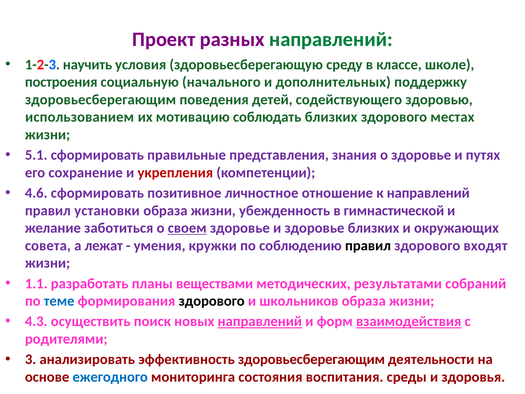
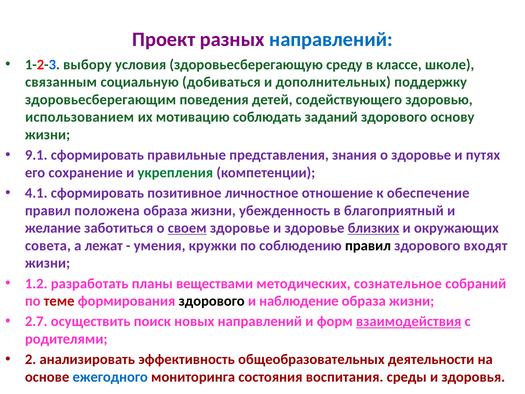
направлений at (331, 40) colour: green -> blue
научить: научить -> выбору
построения: построения -> связанным
начального: начального -> добиваться
соблюдать близких: близких -> заданий
местах: местах -> основу
5.1: 5.1 -> 9.1
укрепления colour: red -> green
4.6: 4.6 -> 4.1
к направлений: направлений -> обеспечение
установки: установки -> положена
гимнастической: гимнастической -> благоприятный
близких at (374, 228) underline: none -> present
1.1: 1.1 -> 1.2
результатами: результатами -> сознательное
теме colour: blue -> red
школьников: школьников -> наблюдение
4.3: 4.3 -> 2.7
направлений at (260, 321) underline: present -> none
3: 3 -> 2
эффективность здоровьесберегающим: здоровьесберегающим -> общеобразовательных
